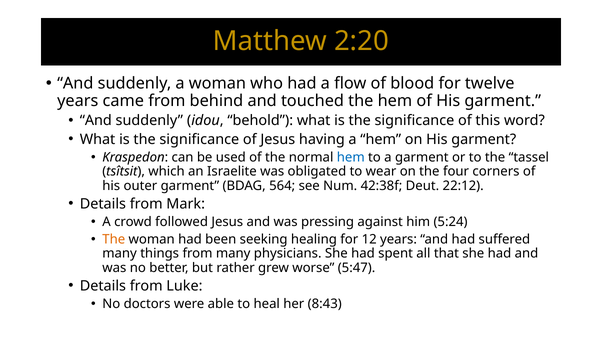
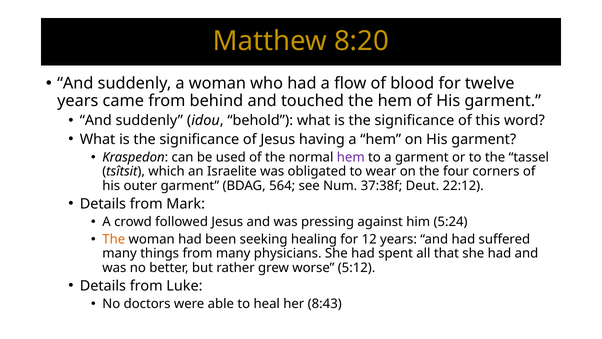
2:20: 2:20 -> 8:20
hem at (351, 157) colour: blue -> purple
42:38f: 42:38f -> 37:38f
5:47: 5:47 -> 5:12
